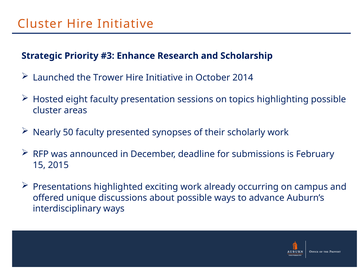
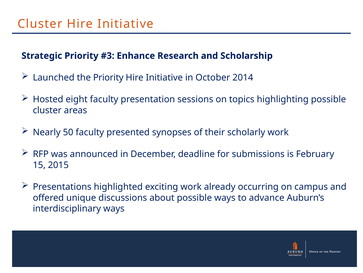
the Trower: Trower -> Priority
